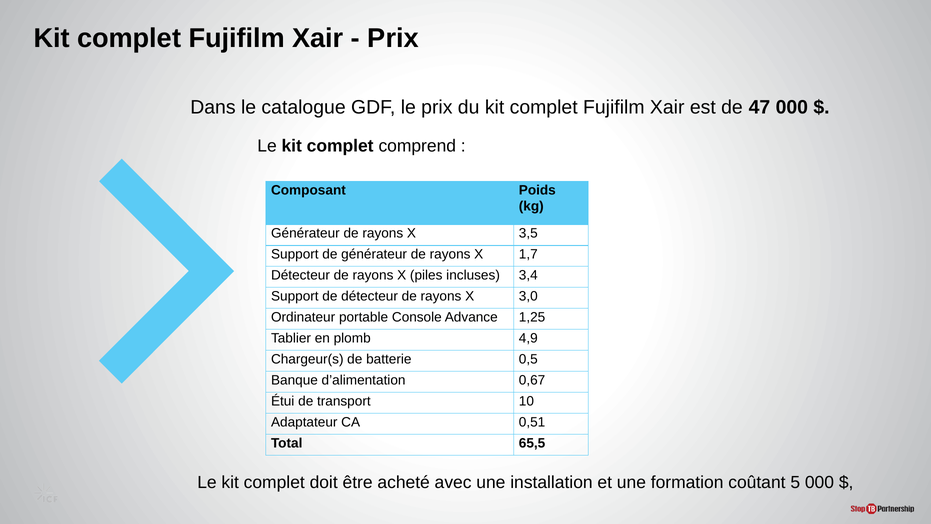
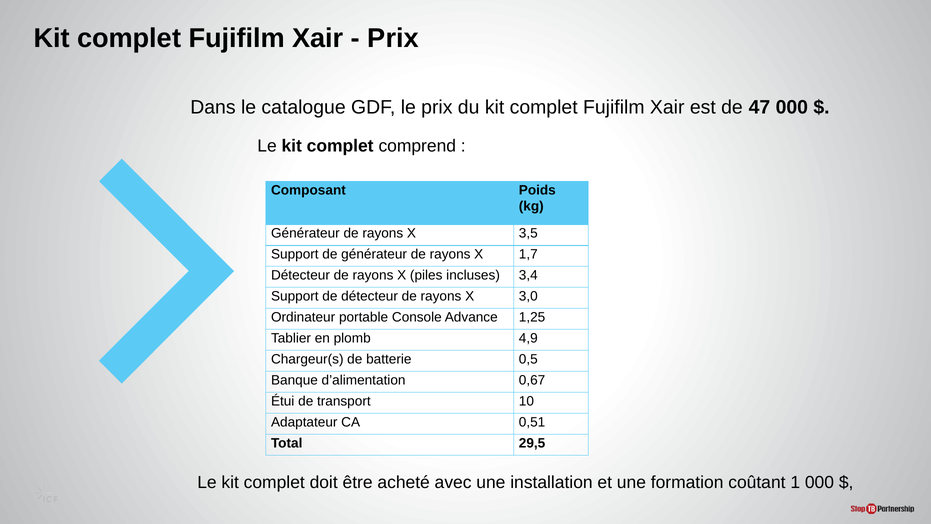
65,5: 65,5 -> 29,5
5: 5 -> 1
